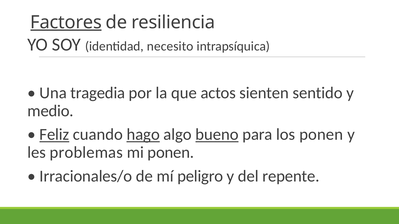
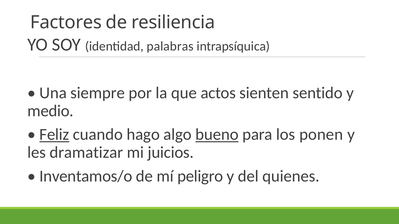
Factores underline: present -> none
necesito: necesito -> palabras
tragedia: tragedia -> siempre
hago underline: present -> none
problemas: problemas -> dramatizar
mi ponen: ponen -> juicios
Irracionales/o: Irracionales/o -> Inventamos/o
repente: repente -> quienes
